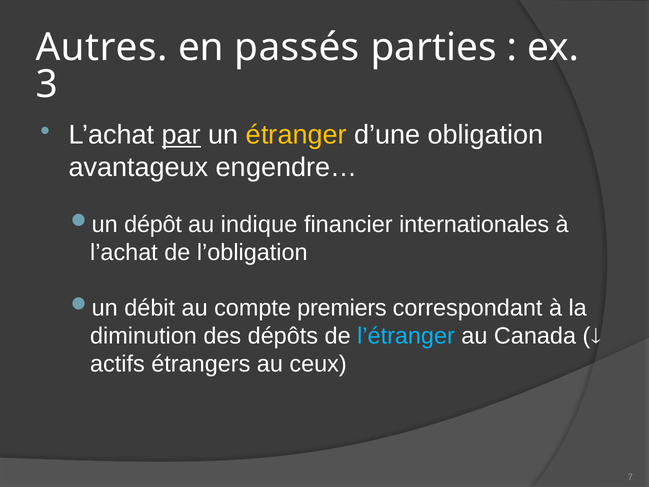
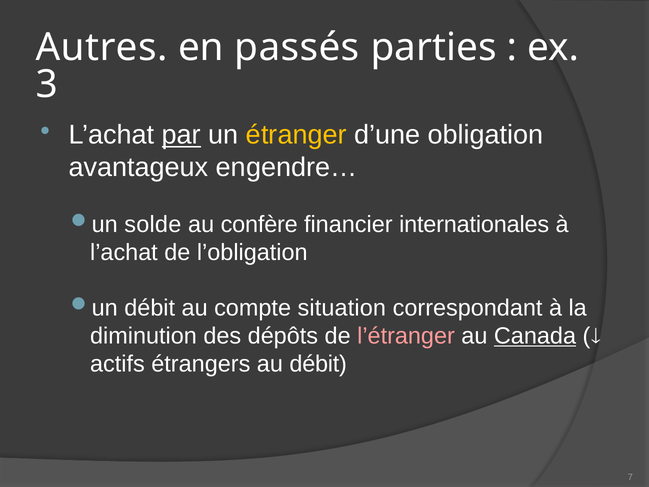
dépôt: dépôt -> solde
indique: indique -> confère
premiers: premiers -> situation
l’étranger colour: light blue -> pink
Canada underline: none -> present
au ceux: ceux -> débit
